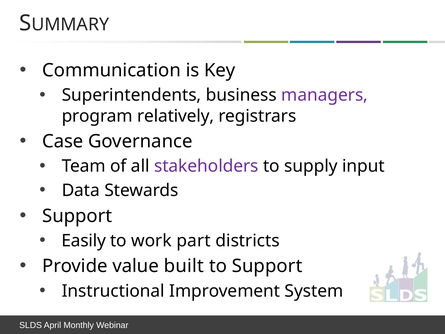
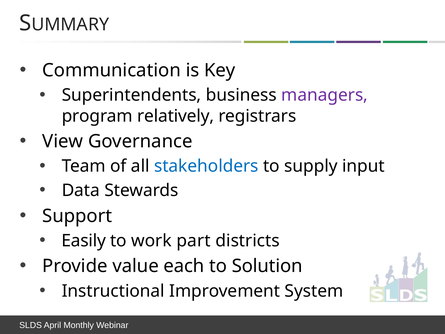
Case: Case -> View
stakeholders colour: purple -> blue
built: built -> each
to Support: Support -> Solution
